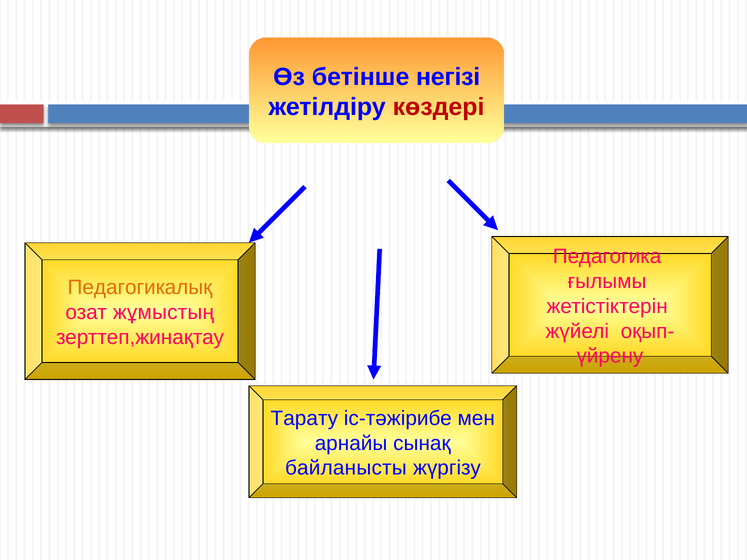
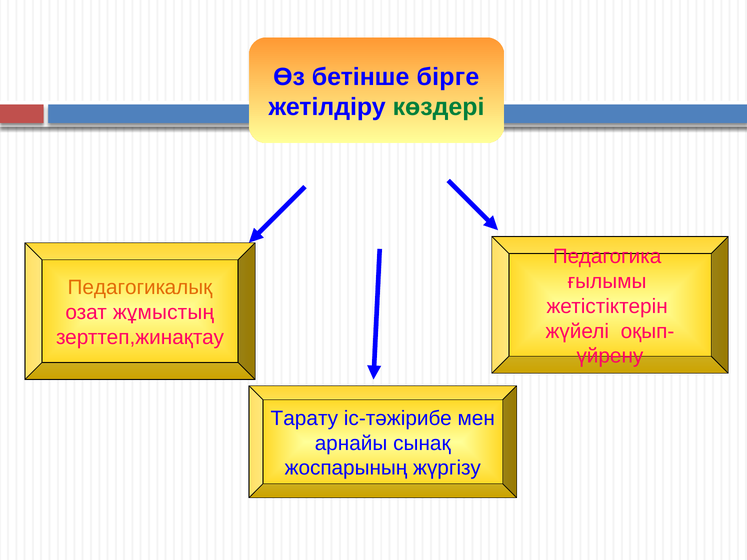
негізі: негізі -> бірге
көздері colour: red -> green
байланысты: байланысты -> жоспарының
